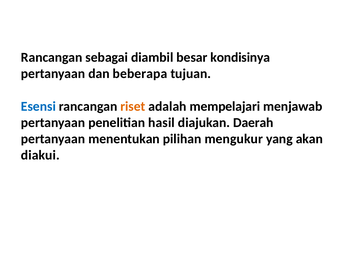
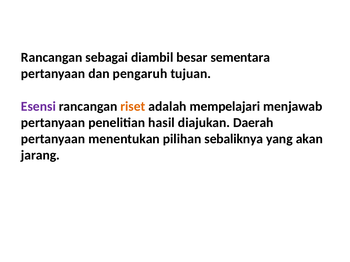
kondisinya: kondisinya -> sementara
beberapa: beberapa -> pengaruh
Esensi colour: blue -> purple
mengukur: mengukur -> sebaliknya
diakui: diakui -> jarang
